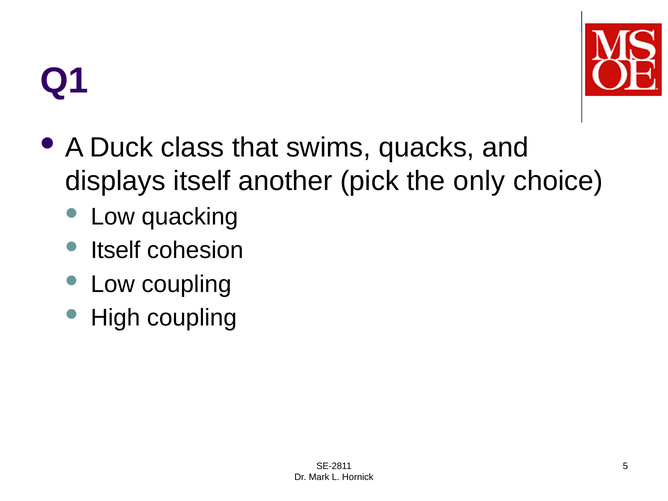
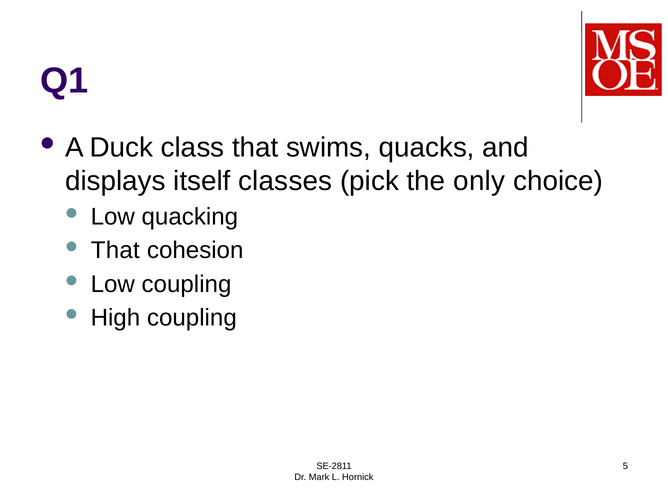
another: another -> classes
Itself at (116, 250): Itself -> That
